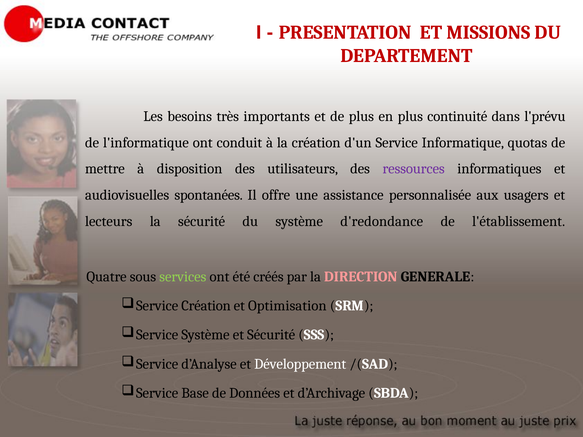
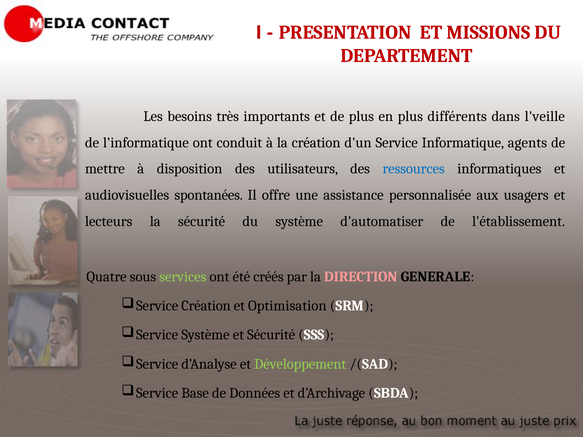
continuité: continuité -> différents
l'prévu: l'prévu -> l'veille
quotas: quotas -> agents
ressources colour: purple -> blue
d'redondance: d'redondance -> d'automatiser
Développement colour: white -> light green
